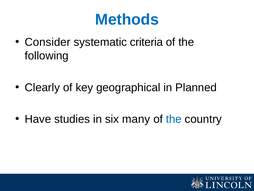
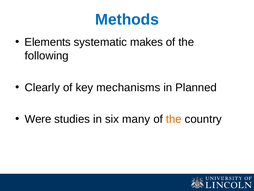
Consider: Consider -> Elements
criteria: criteria -> makes
geographical: geographical -> mechanisms
Have: Have -> Were
the at (174, 119) colour: blue -> orange
